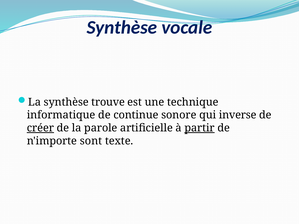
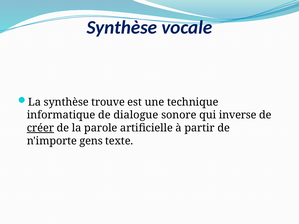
continue: continue -> dialogue
partir underline: present -> none
sont: sont -> gens
